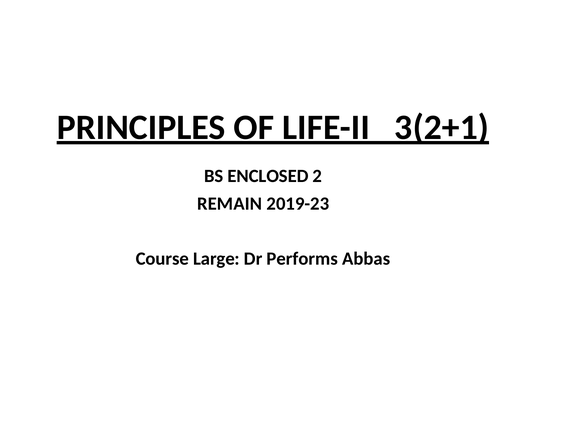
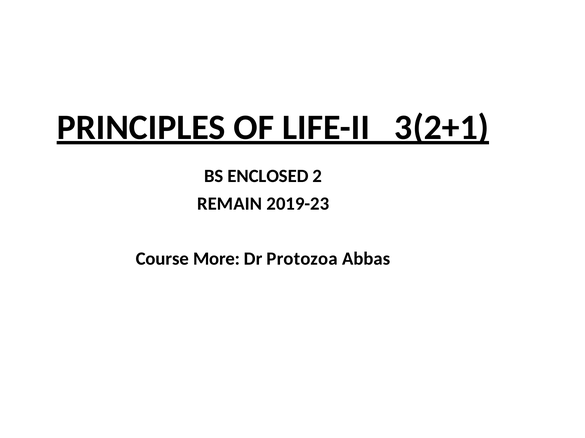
Large: Large -> More
Performs: Performs -> Protozoa
